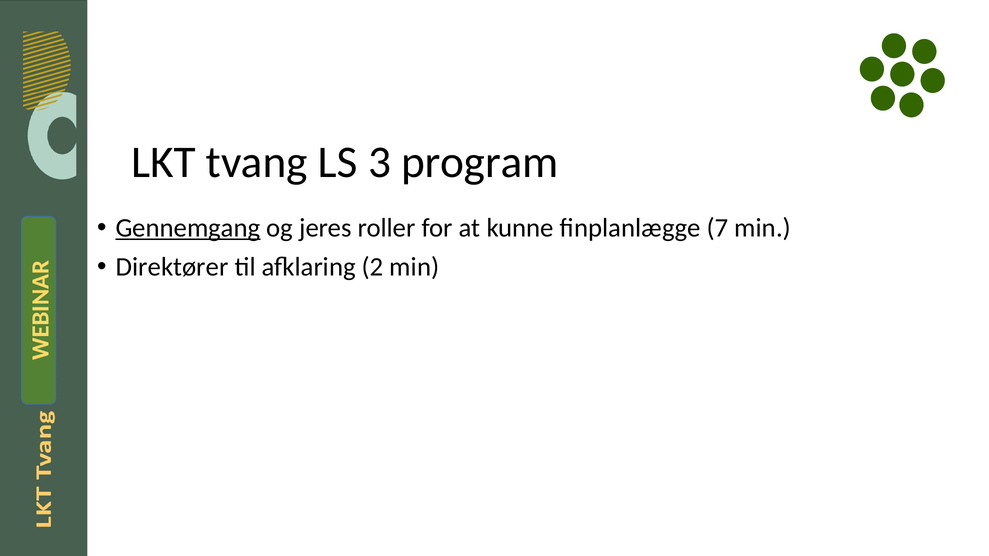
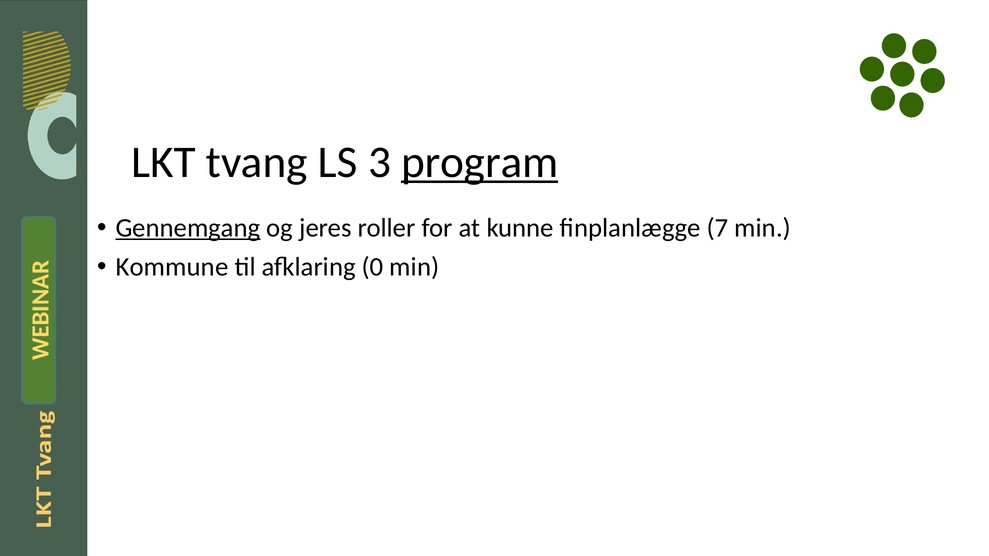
program underline: none -> present
Direktører: Direktører -> Kommune
2: 2 -> 0
